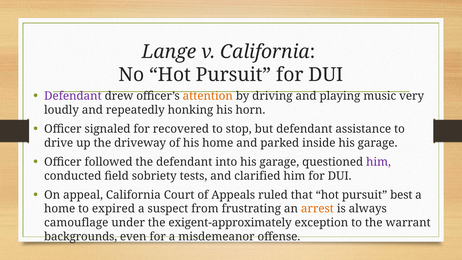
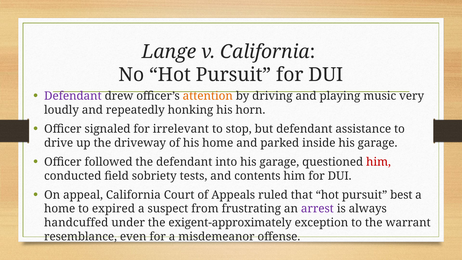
recovered: recovered -> irrelevant
him at (379, 162) colour: purple -> red
clarified: clarified -> contents
arrest colour: orange -> purple
camouflage: camouflage -> handcuffed
backgrounds: backgrounds -> resemblance
